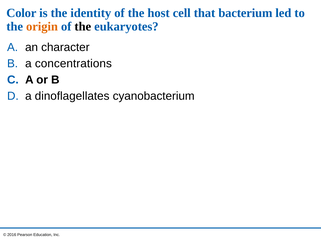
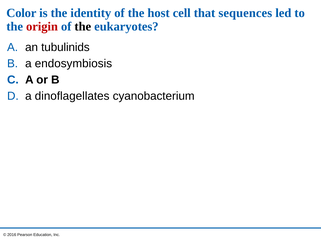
bacterium: bacterium -> sequences
origin colour: orange -> red
character: character -> tubulinids
concentrations: concentrations -> endosymbiosis
